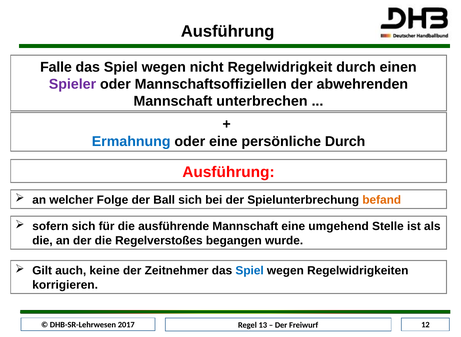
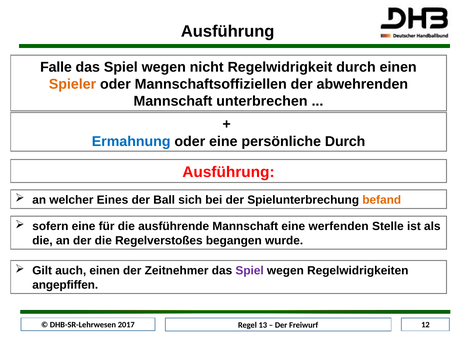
Spieler colour: purple -> orange
Folge: Folge -> Eines
sofern sich: sich -> eine
umgehend: umgehend -> werfenden
auch keine: keine -> einen
Spiel at (250, 271) colour: blue -> purple
korrigieren: korrigieren -> angepfiffen
